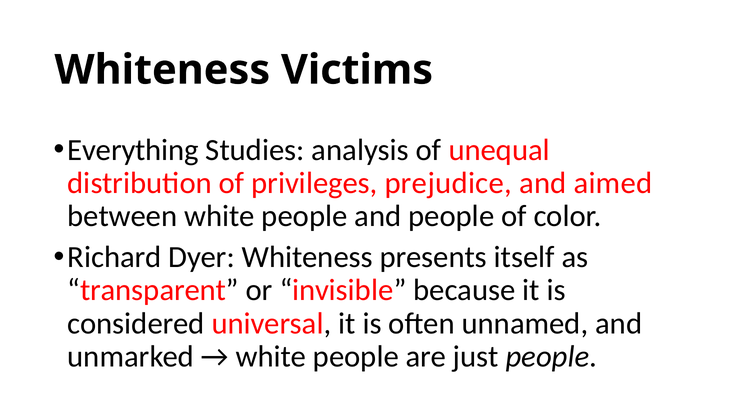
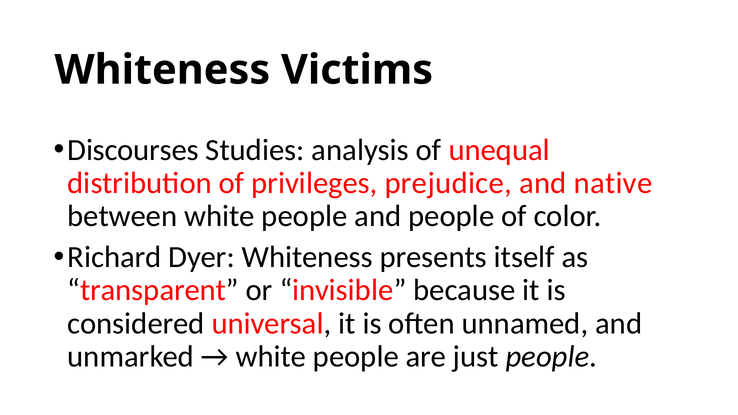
Everything: Everything -> Discourses
aimed: aimed -> native
